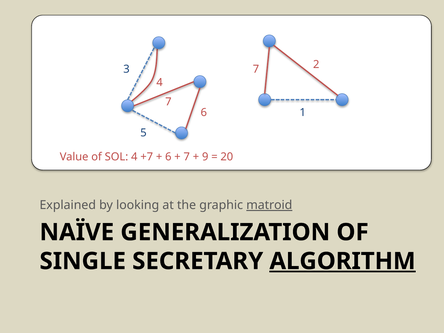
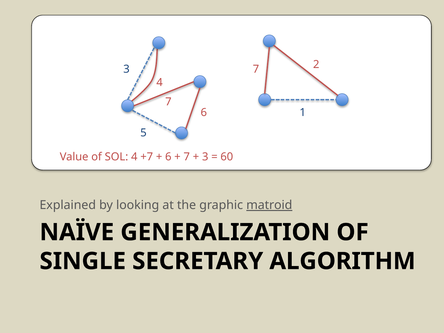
9 at (205, 157): 9 -> 3
20: 20 -> 60
ALGORITHM underline: present -> none
